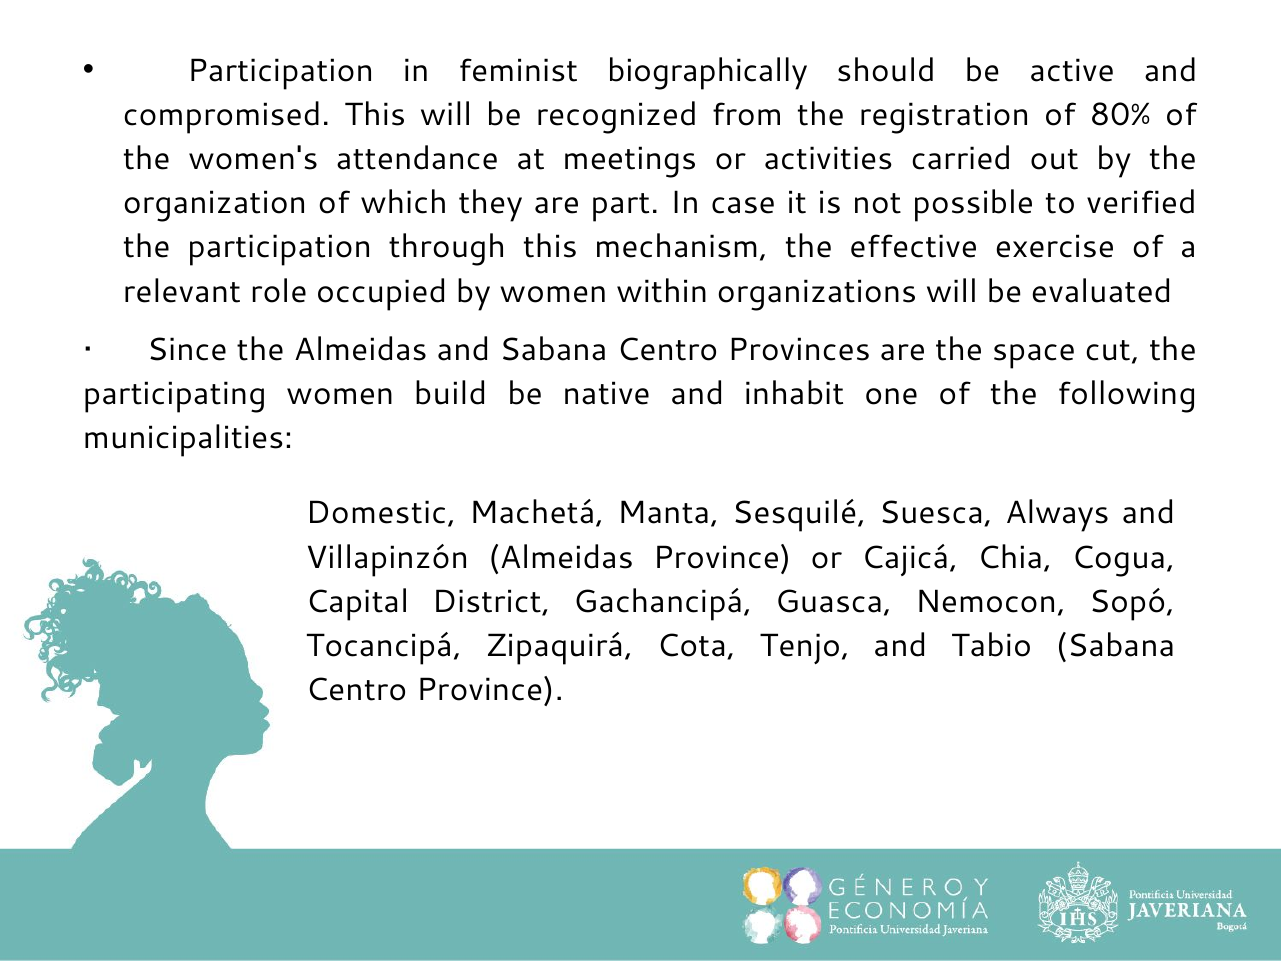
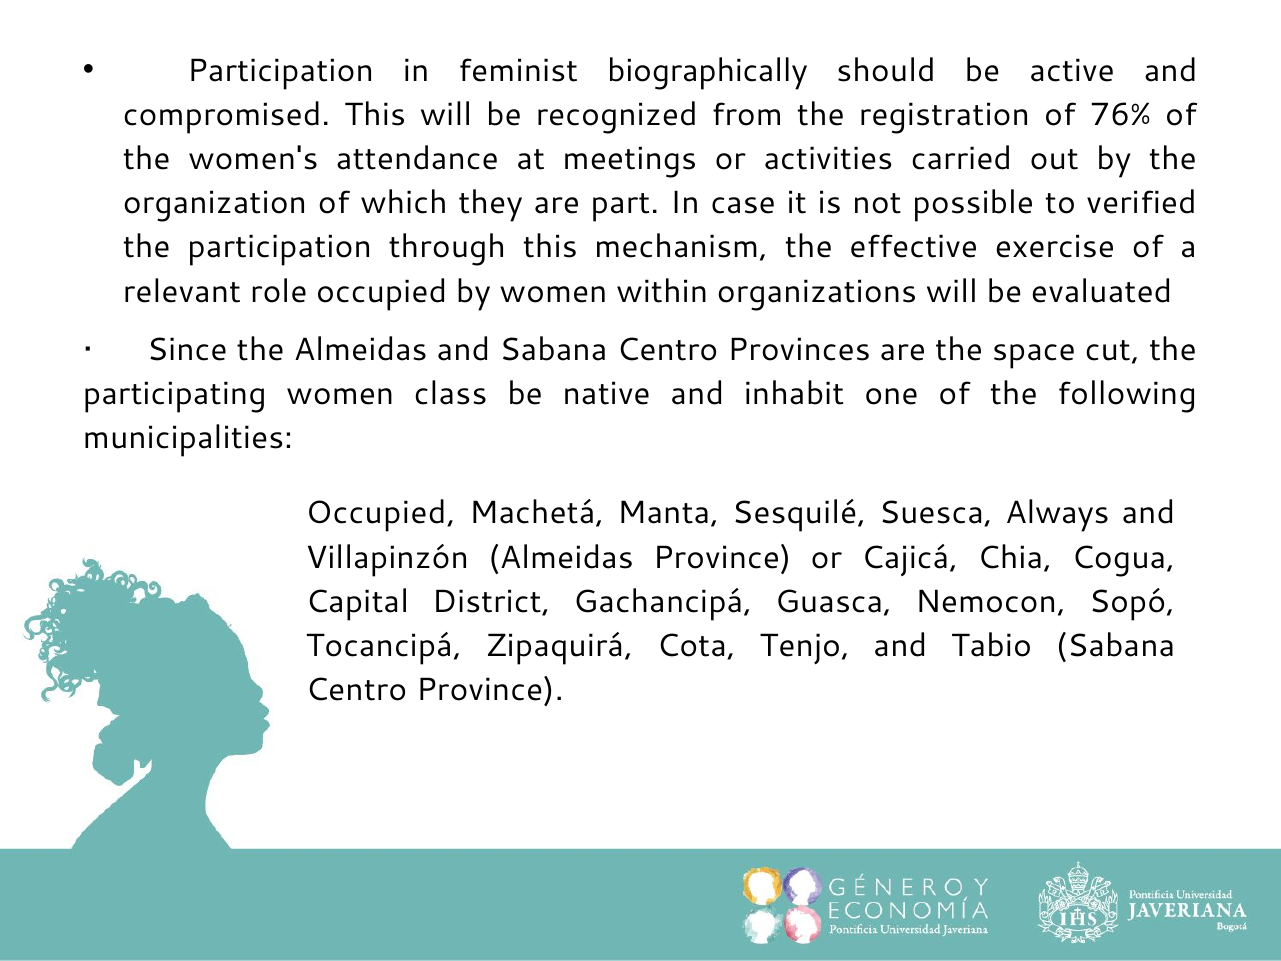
80%: 80% -> 76%
build: build -> class
Domestic at (381, 513): Domestic -> Occupied
